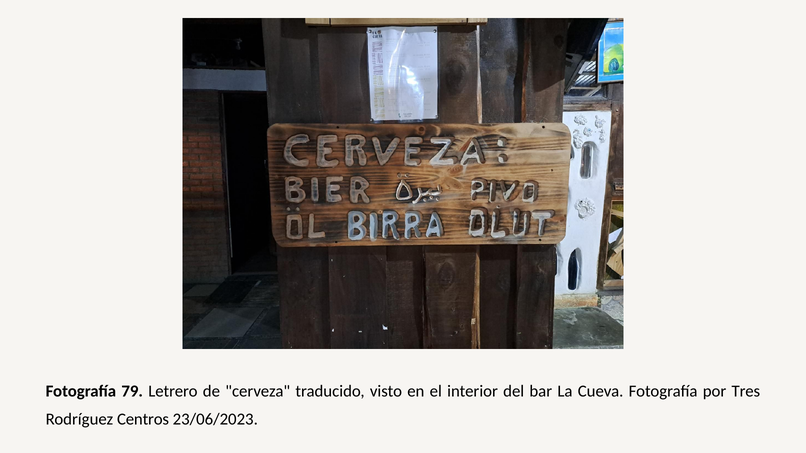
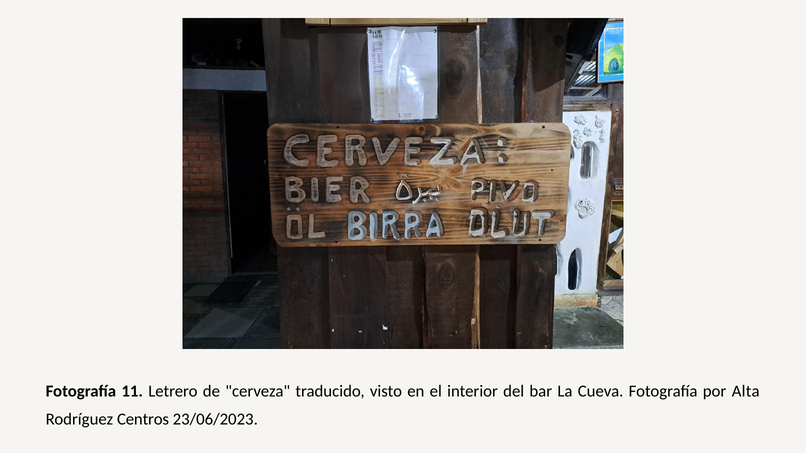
79: 79 -> 11
Tres: Tres -> Alta
